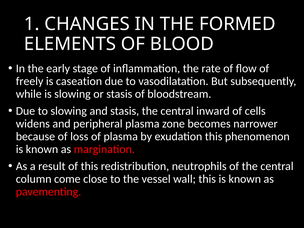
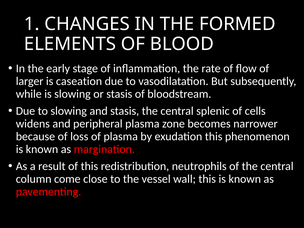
freely: freely -> larger
inward: inward -> splenic
